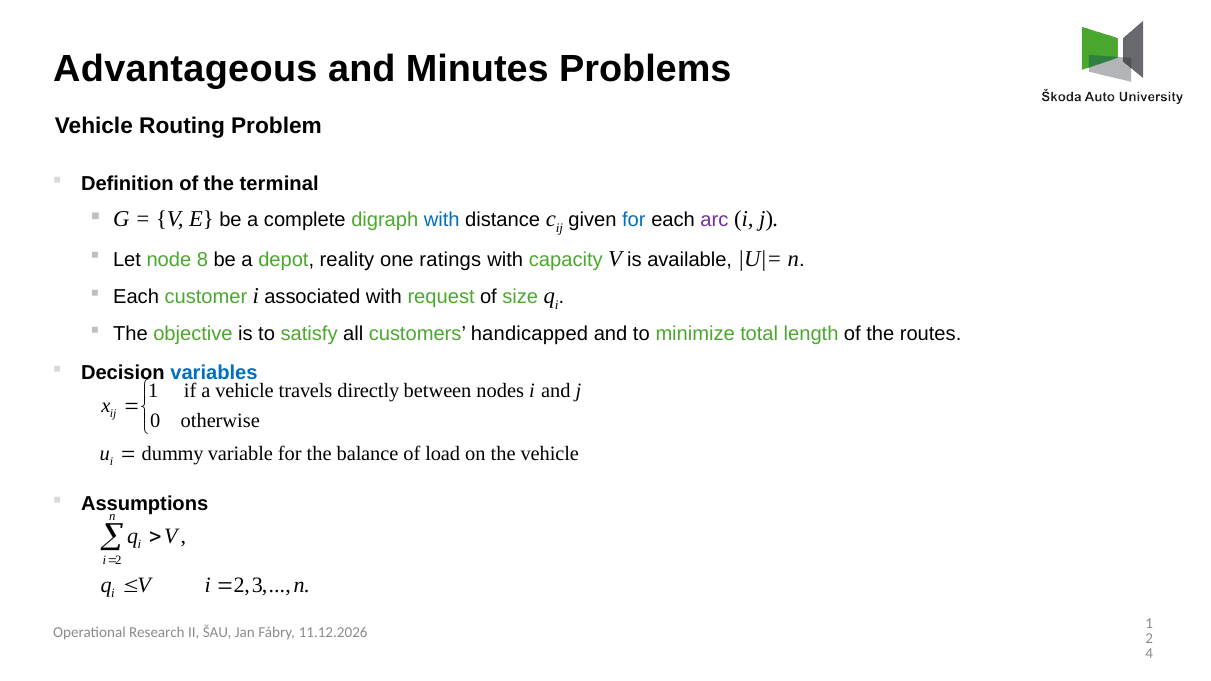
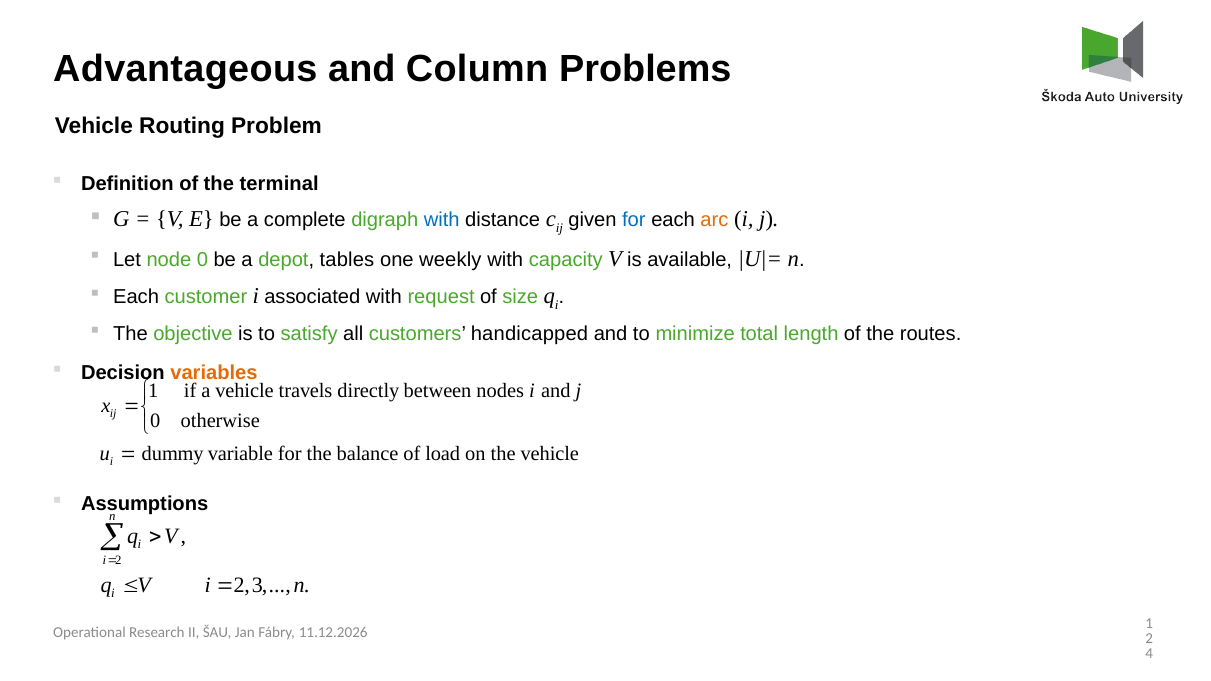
Minutes: Minutes -> Column
arc colour: purple -> orange
node 8: 8 -> 0
reality: reality -> tables
ratings: ratings -> weekly
variables colour: blue -> orange
